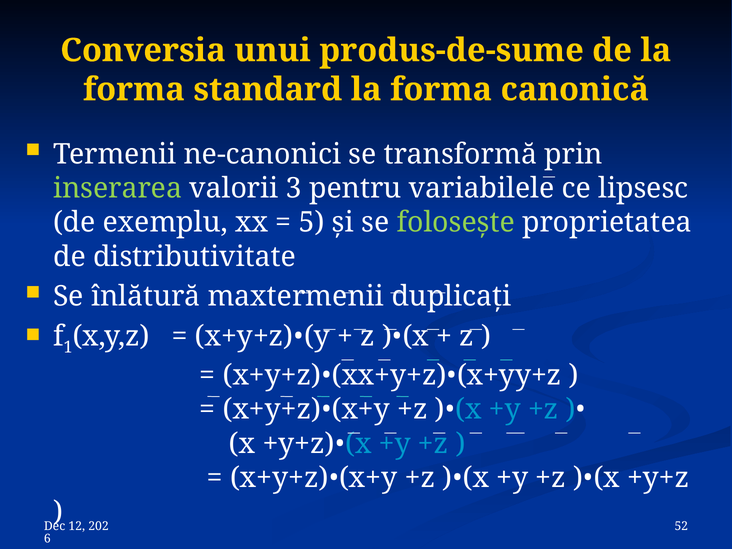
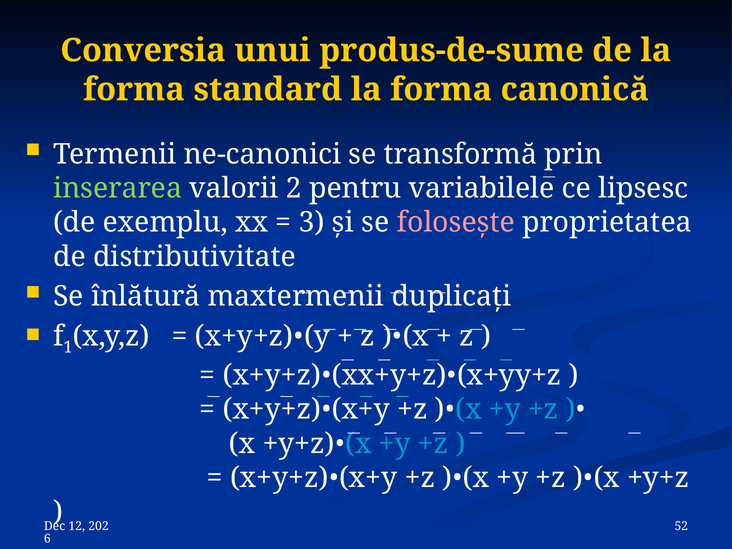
3: 3 -> 2
5: 5 -> 3
foloseşte colour: light green -> pink
